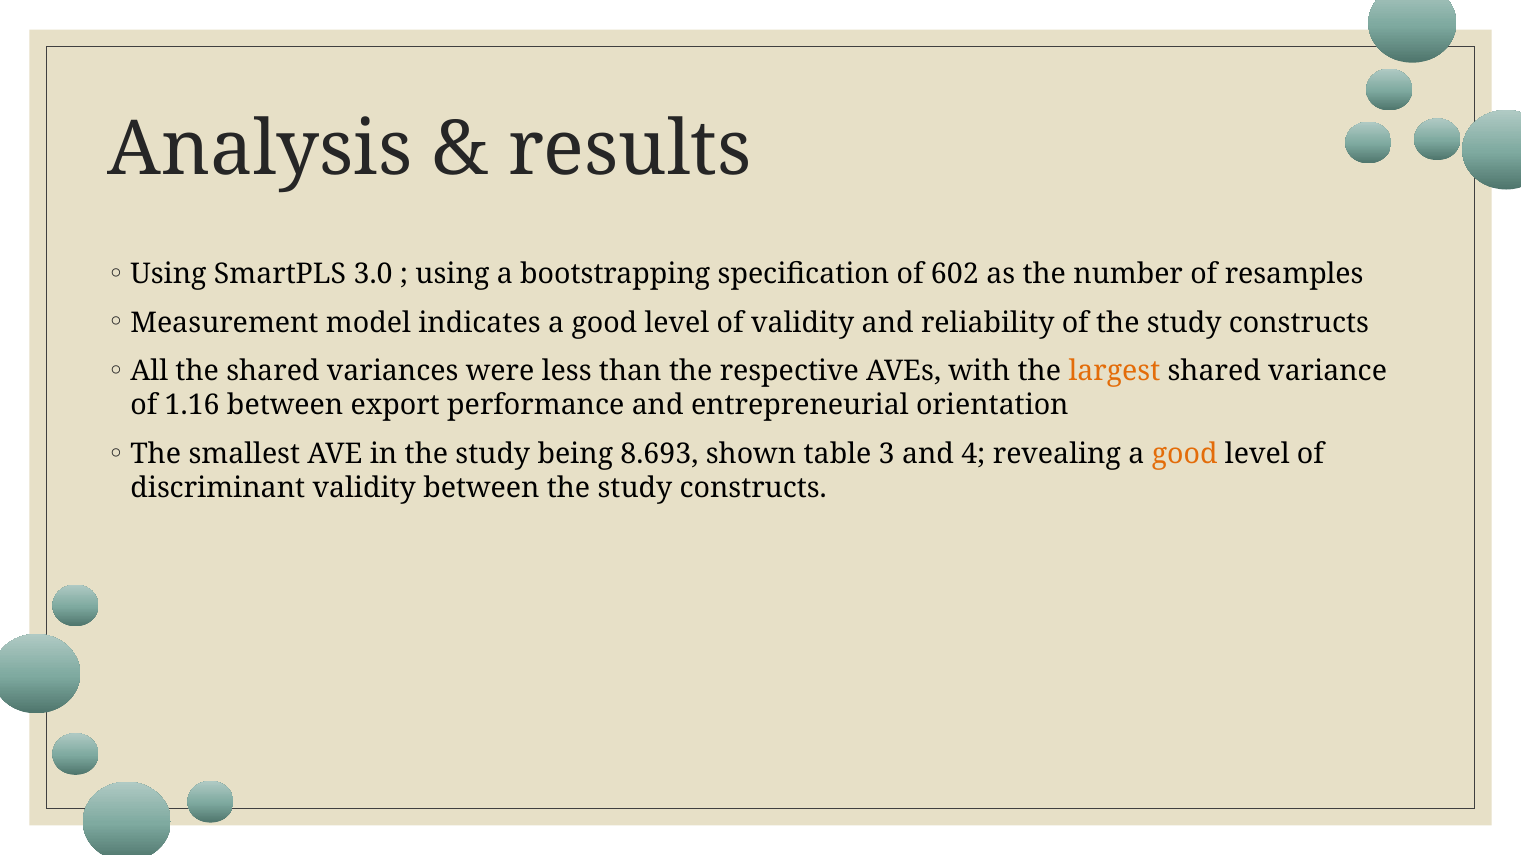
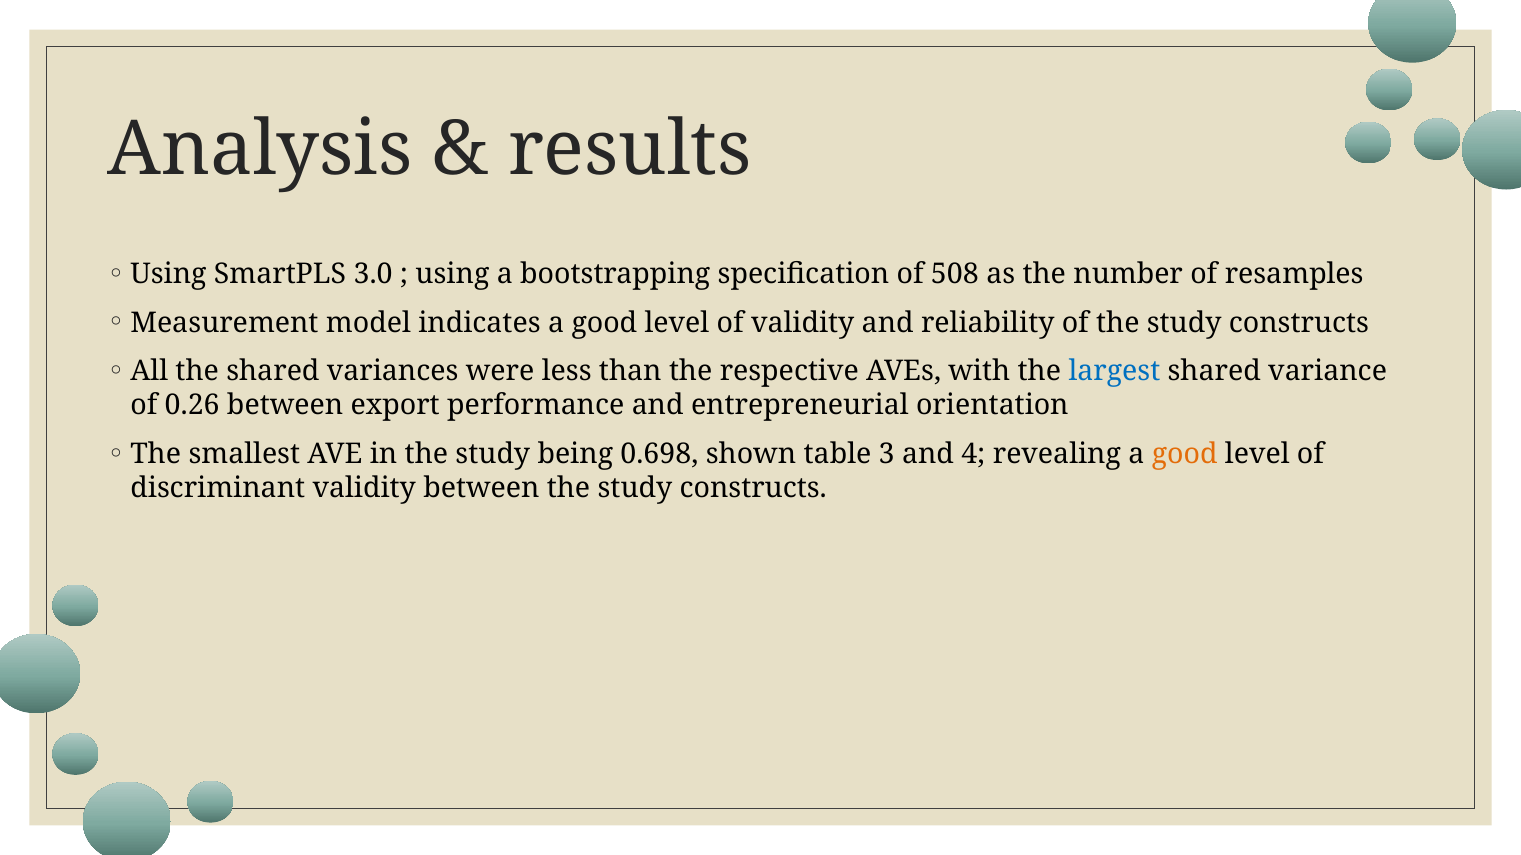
602: 602 -> 508
largest colour: orange -> blue
1.16: 1.16 -> 0.26
8.693: 8.693 -> 0.698
